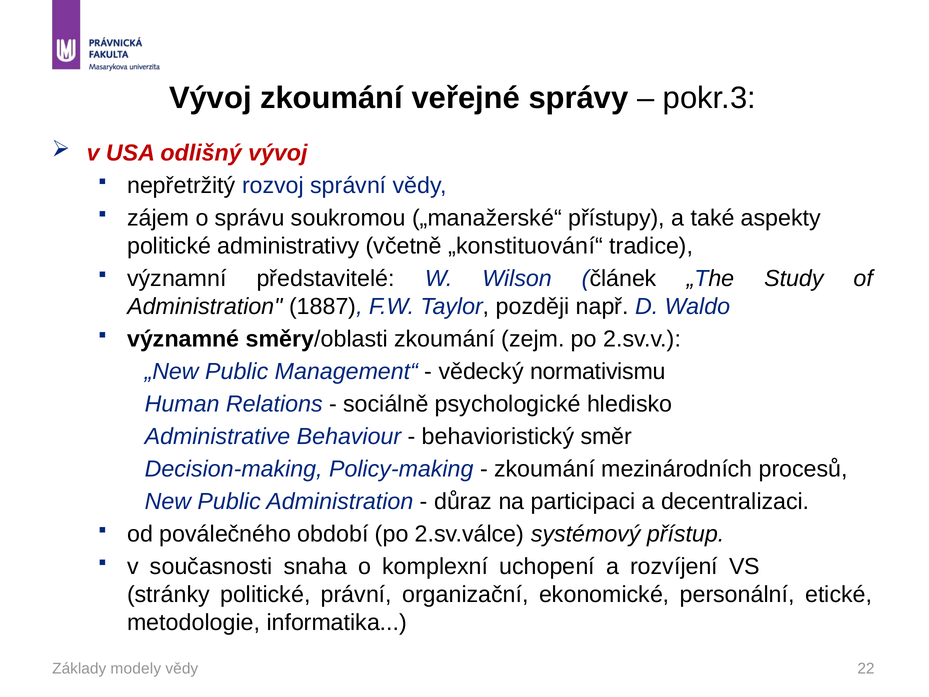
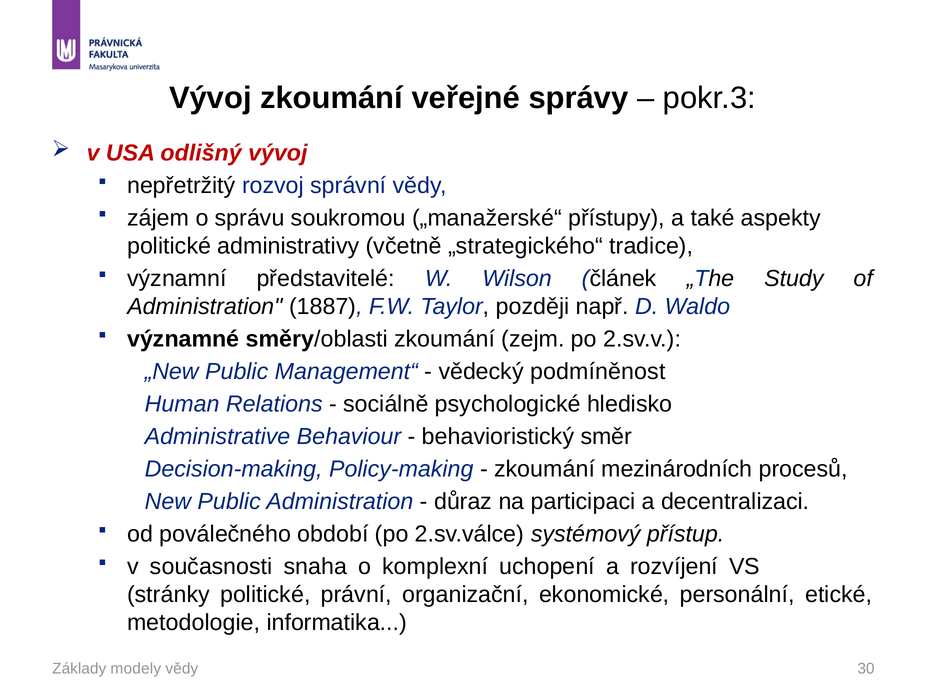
„konstituování“: „konstituování“ -> „strategického“
normativismu: normativismu -> podmíněnost
22: 22 -> 30
